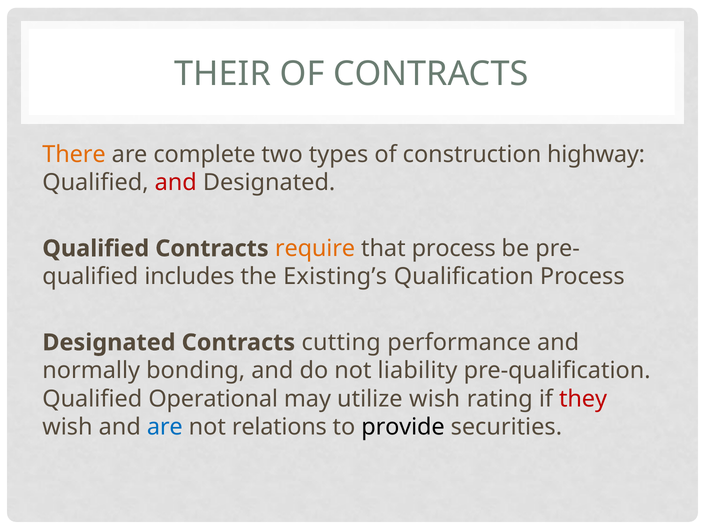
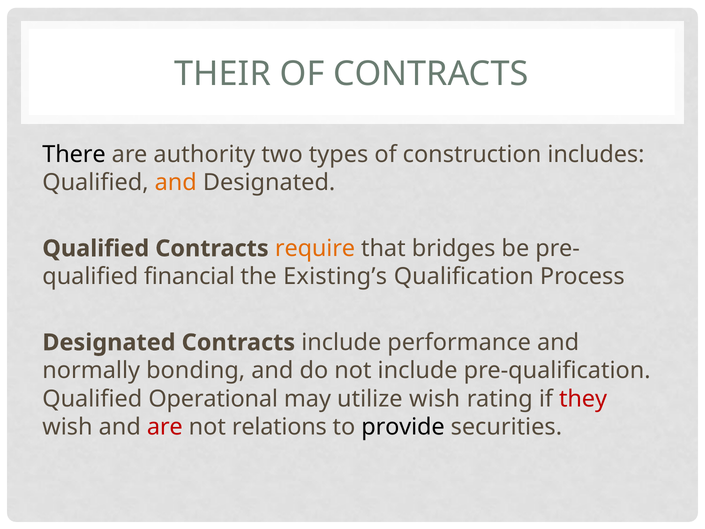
There colour: orange -> black
complete: complete -> authority
highway: highway -> includes
and at (176, 183) colour: red -> orange
that process: process -> bridges
includes: includes -> financial
Contracts cutting: cutting -> include
not liability: liability -> include
are at (165, 427) colour: blue -> red
